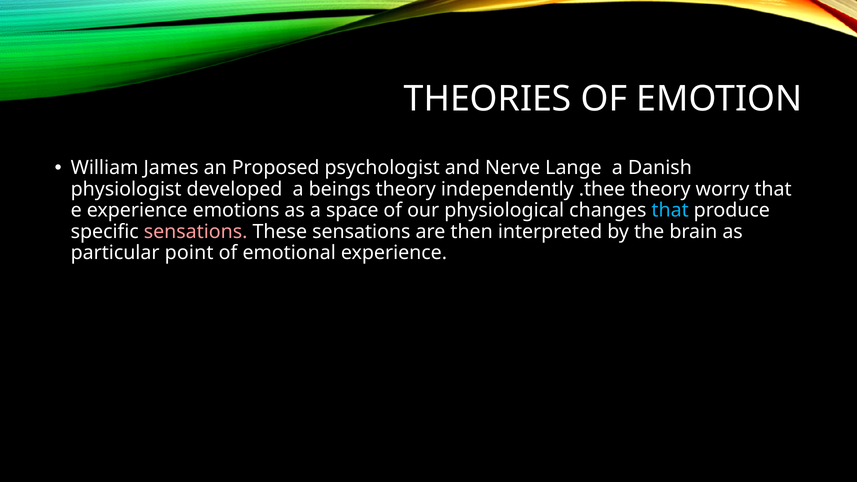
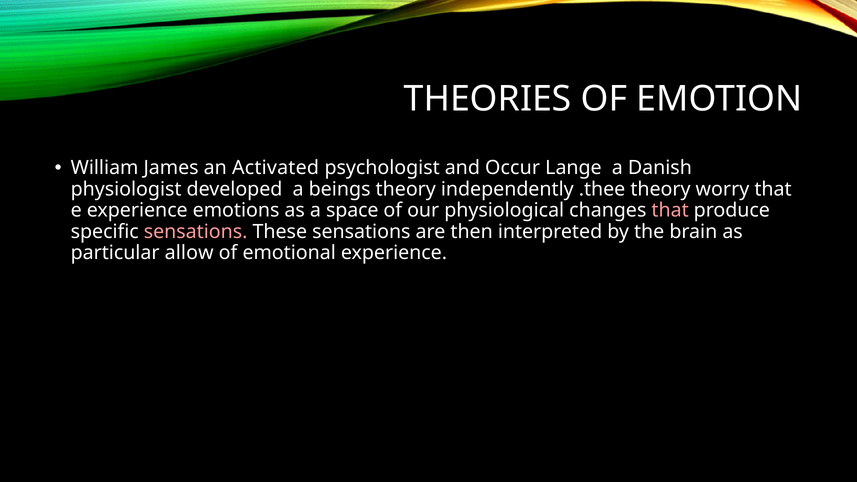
Proposed: Proposed -> Activated
Nerve: Nerve -> Occur
that at (670, 210) colour: light blue -> pink
point: point -> allow
